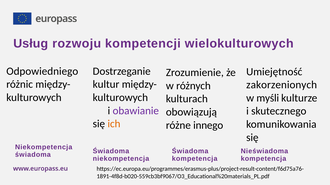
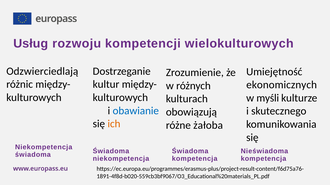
Odpowiedniego: Odpowiedniego -> Odzwierciedlają
zakorzenionych: zakorzenionych -> ekonomicznych
obawianie colour: purple -> blue
innego: innego -> żałoba
